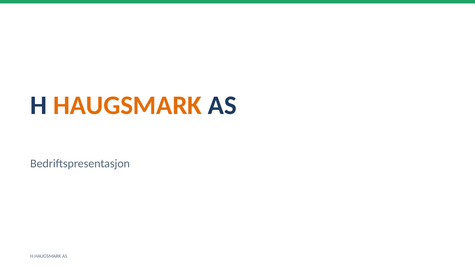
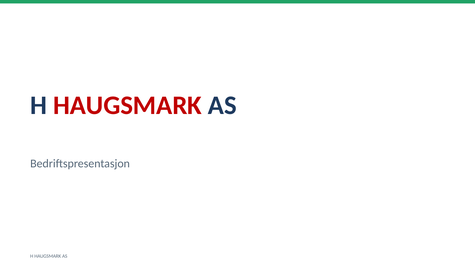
HAUGSMARK at (127, 105) colour: orange -> red
